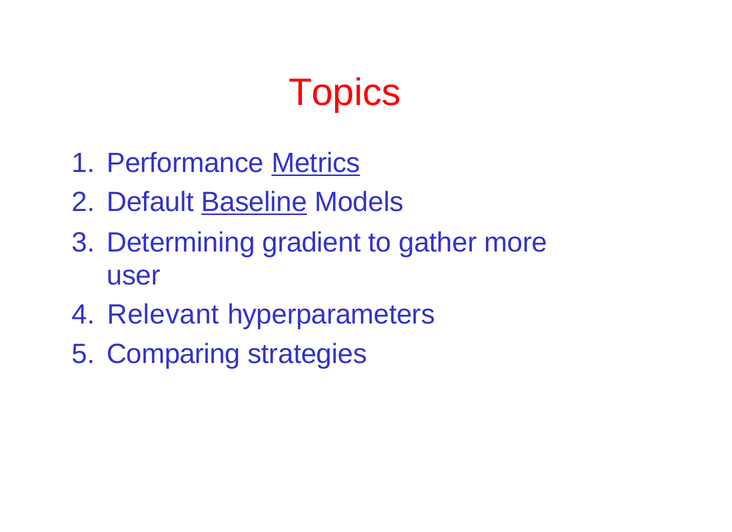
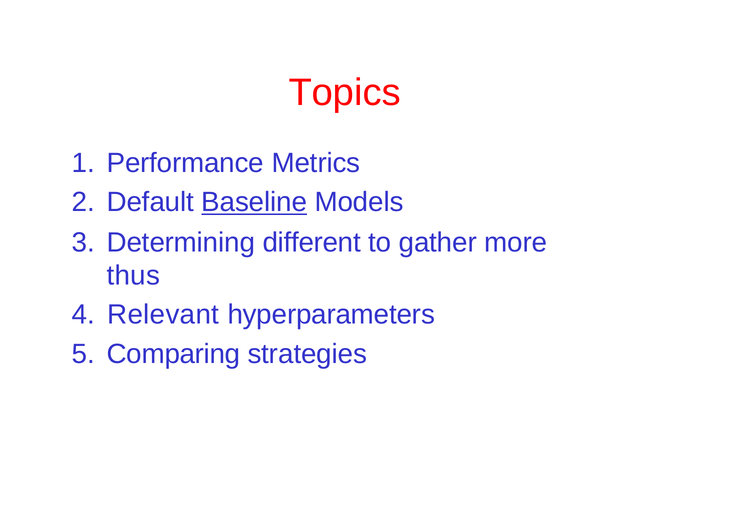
Metrics underline: present -> none
gradient: gradient -> different
user: user -> thus
